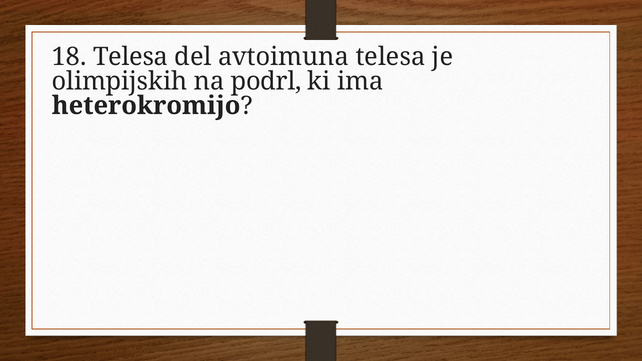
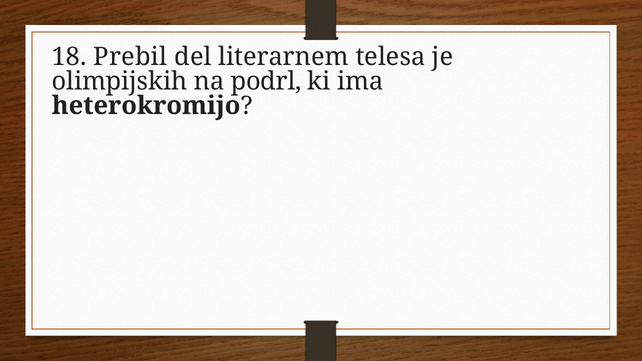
18 Telesa: Telesa -> Prebil
avtoimuna: avtoimuna -> literarnem
